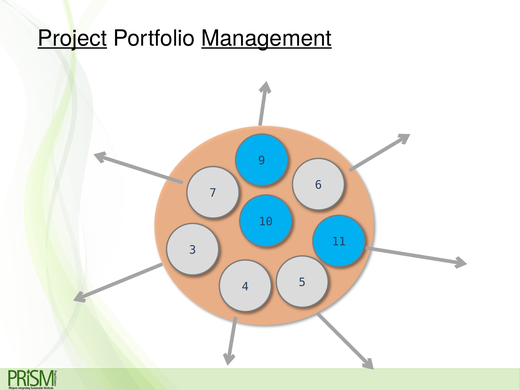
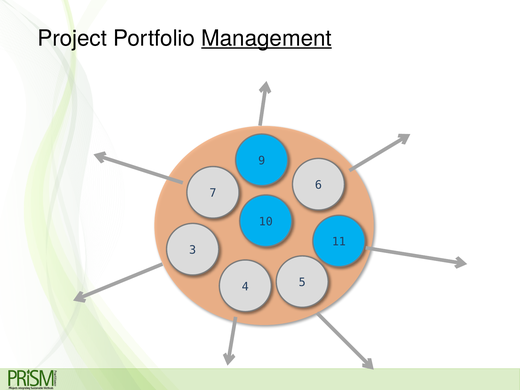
Project underline: present -> none
